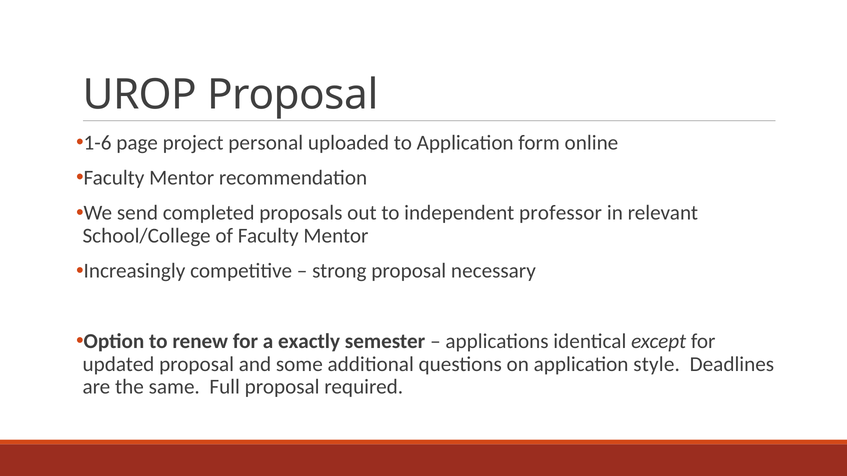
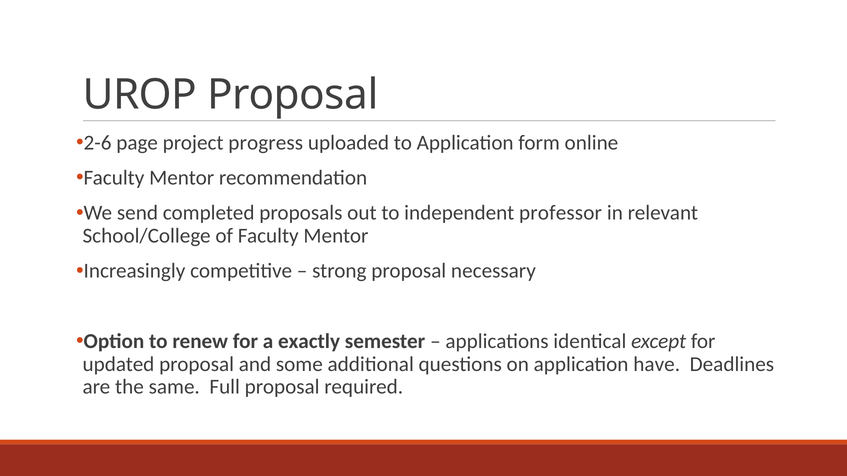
1-6: 1-6 -> 2-6
personal: personal -> progress
style: style -> have
